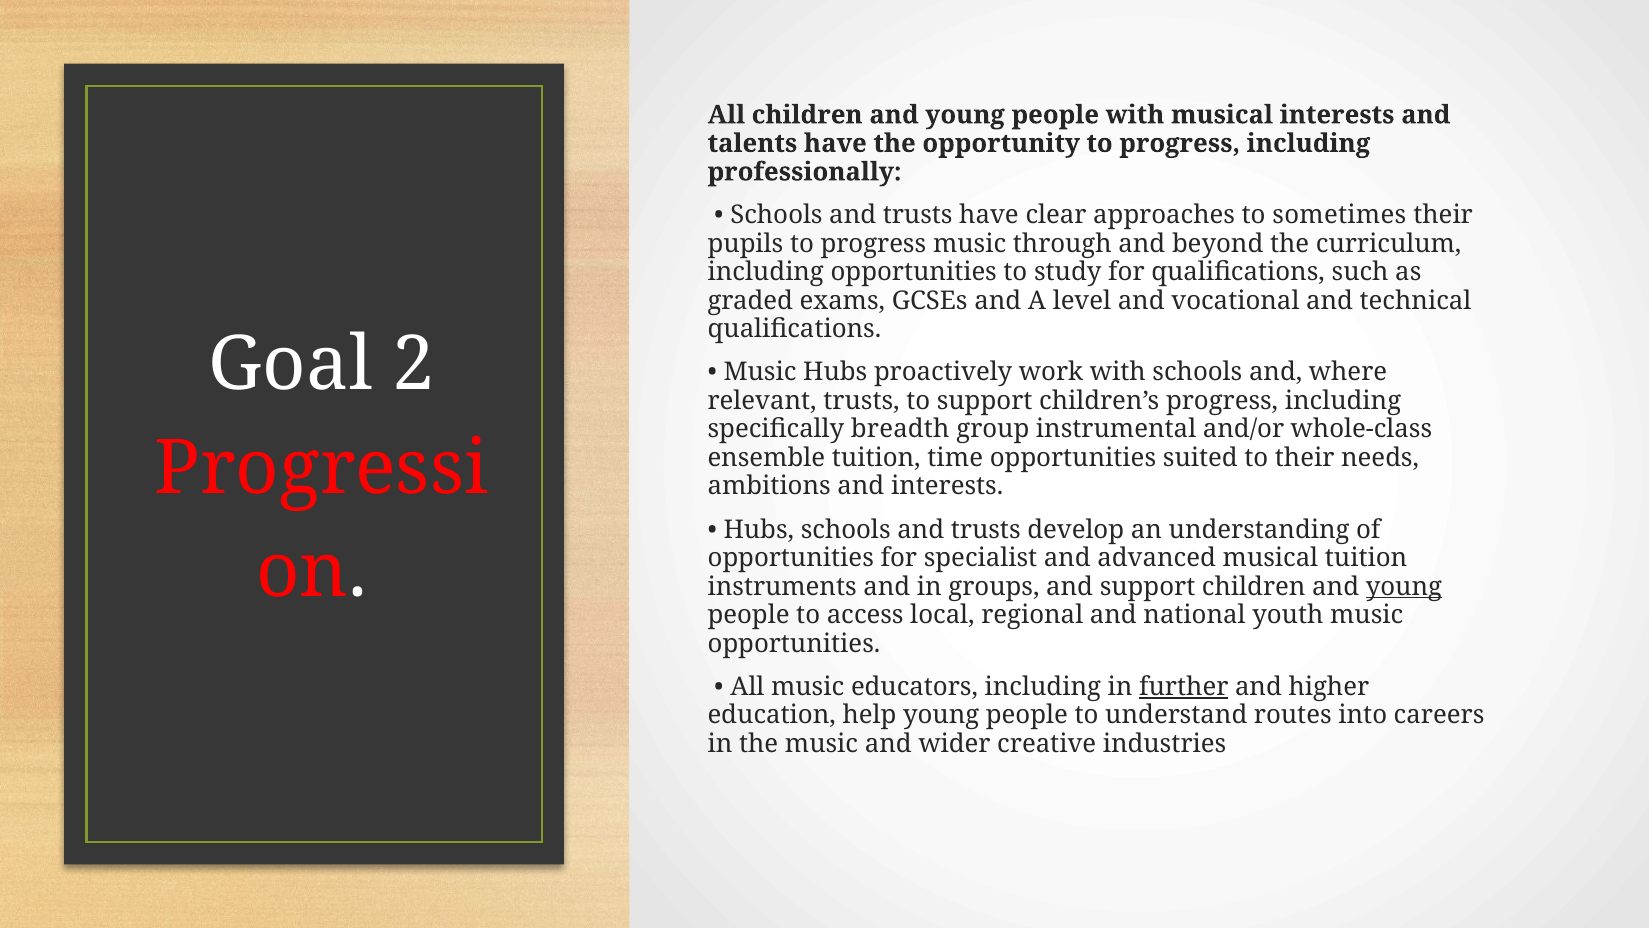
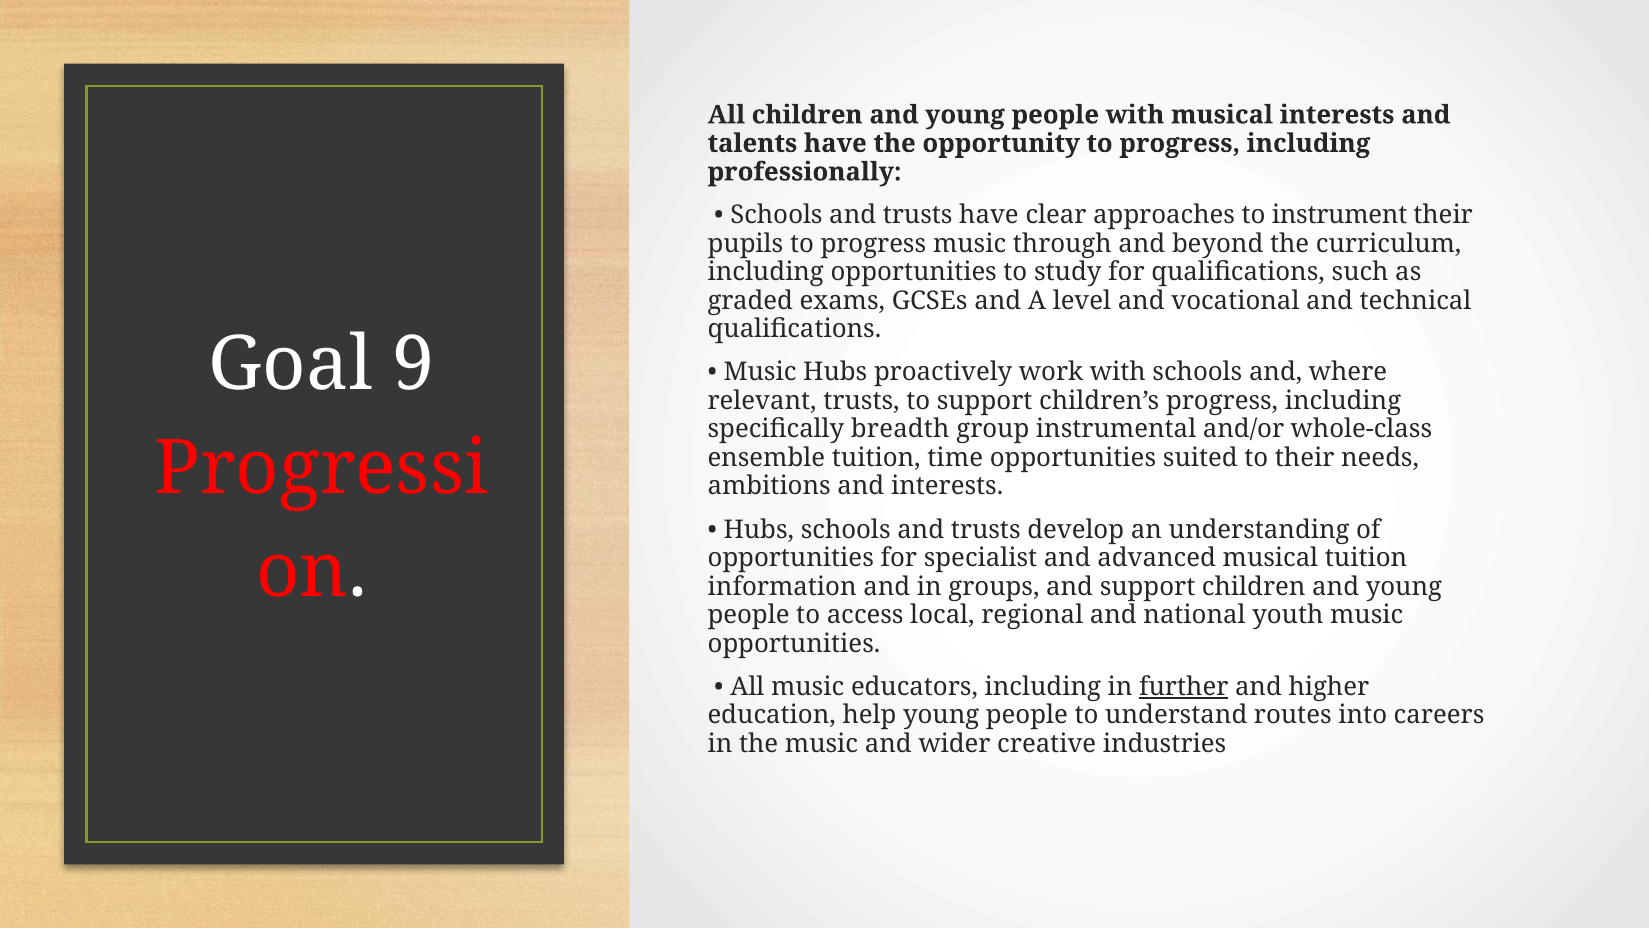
sometimes: sometimes -> instrument
2: 2 -> 9
instruments: instruments -> information
young at (1404, 586) underline: present -> none
